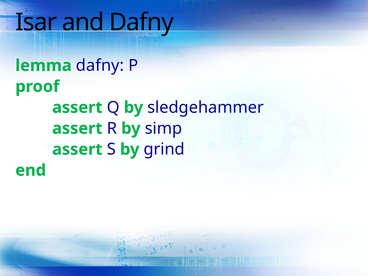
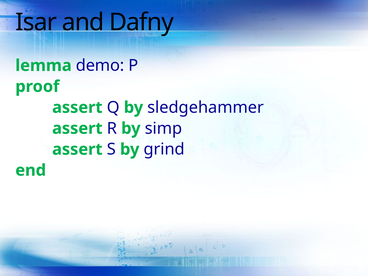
lemma dafny: dafny -> demo
